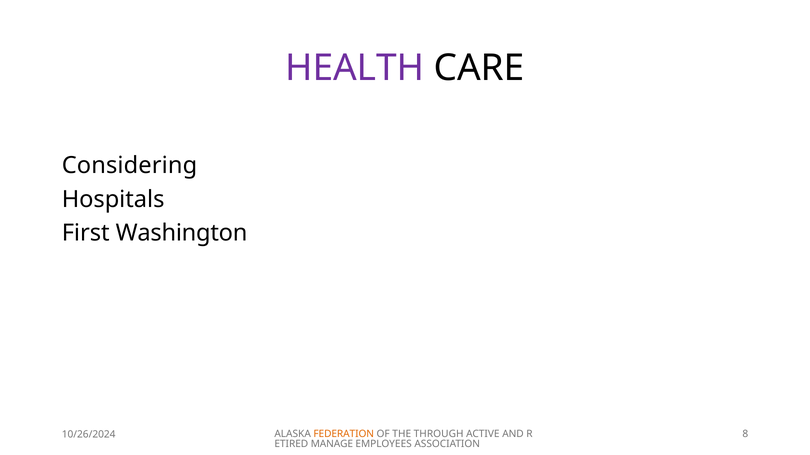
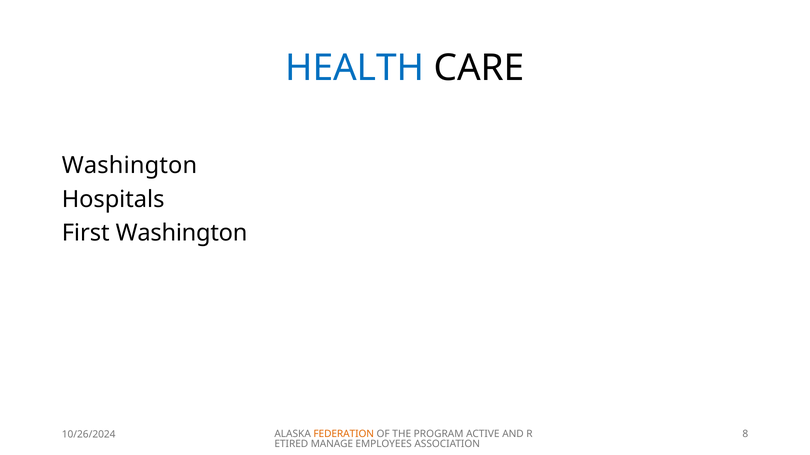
HEALTH colour: purple -> blue
Considering at (129, 166): Considering -> Washington
THROUGH: THROUGH -> PROGRAM
